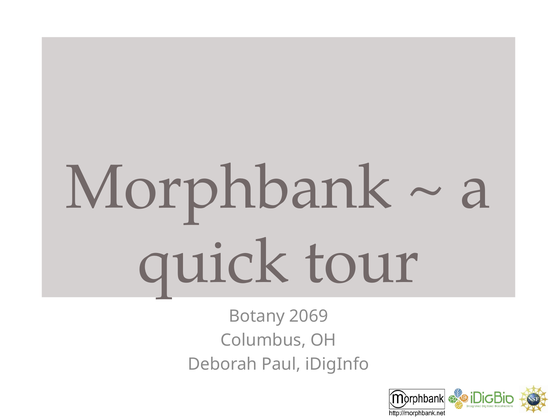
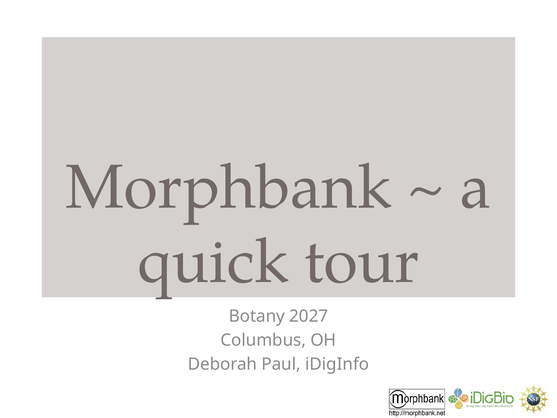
2069: 2069 -> 2027
